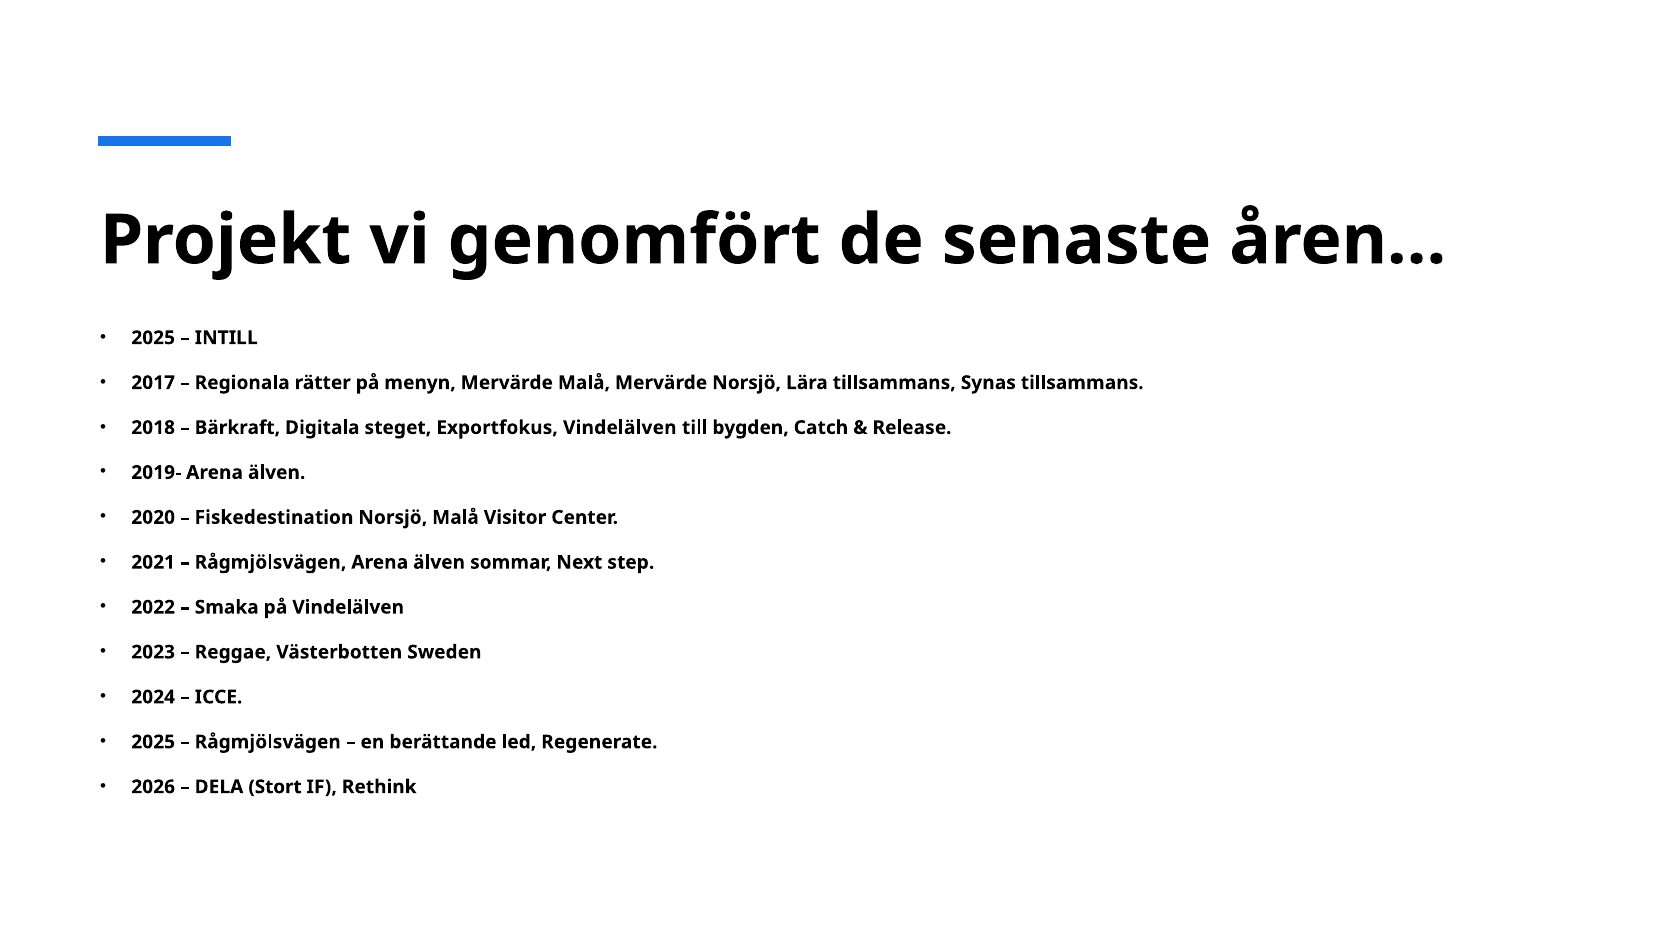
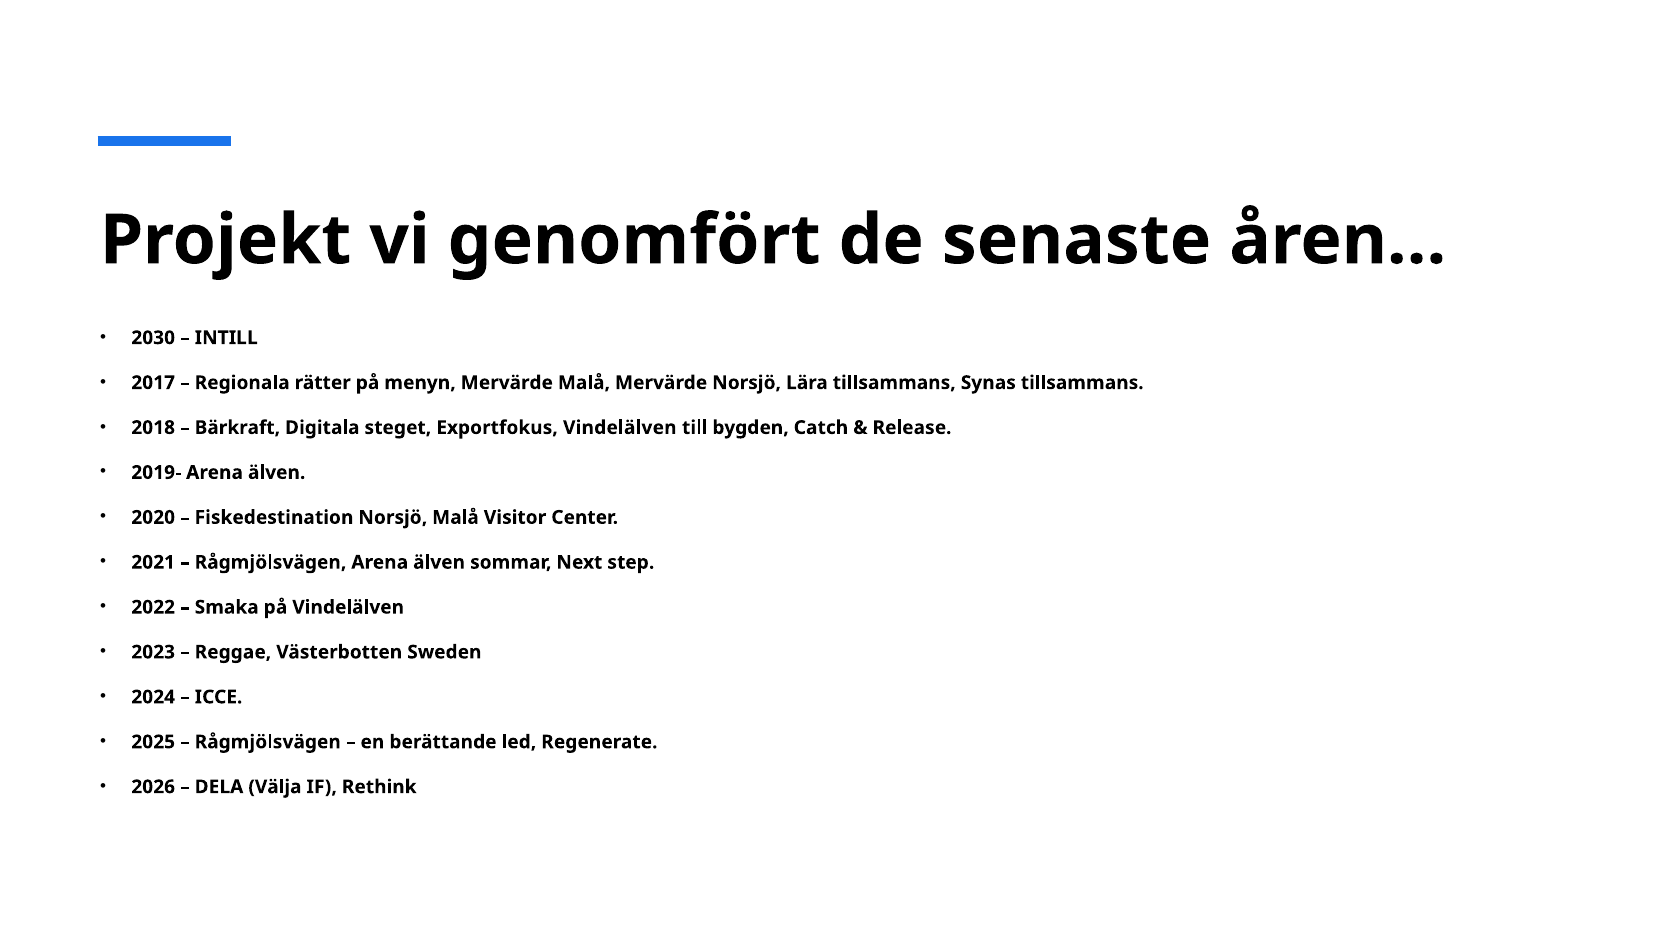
2025 at (153, 338): 2025 -> 2030
Stort: Stort -> Välja
